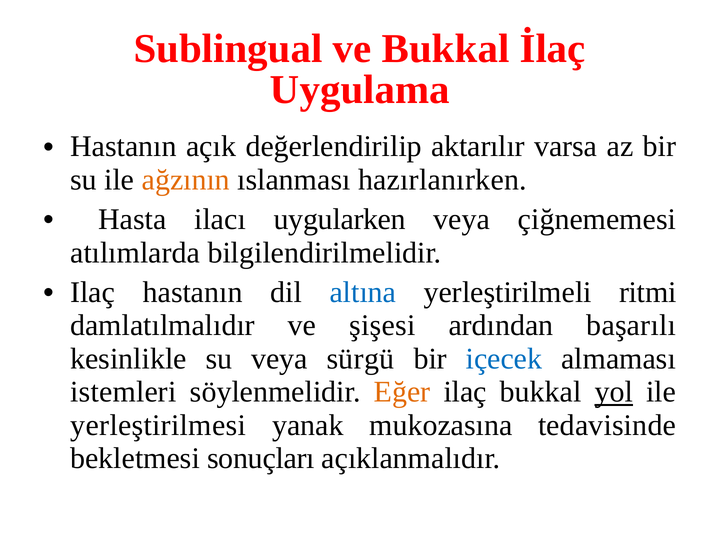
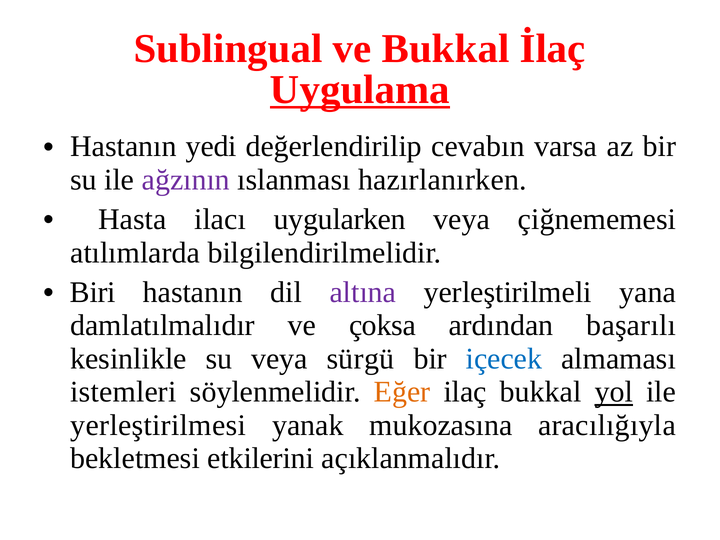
Uygulama underline: none -> present
açık: açık -> yedi
aktarılır: aktarılır -> cevabın
ağzının colour: orange -> purple
Ilaç at (93, 292): Ilaç -> Biri
altına colour: blue -> purple
ritmi: ritmi -> yana
şişesi: şişesi -> çoksa
tedavisinde: tedavisinde -> aracılığıyla
sonuçları: sonuçları -> etkilerini
